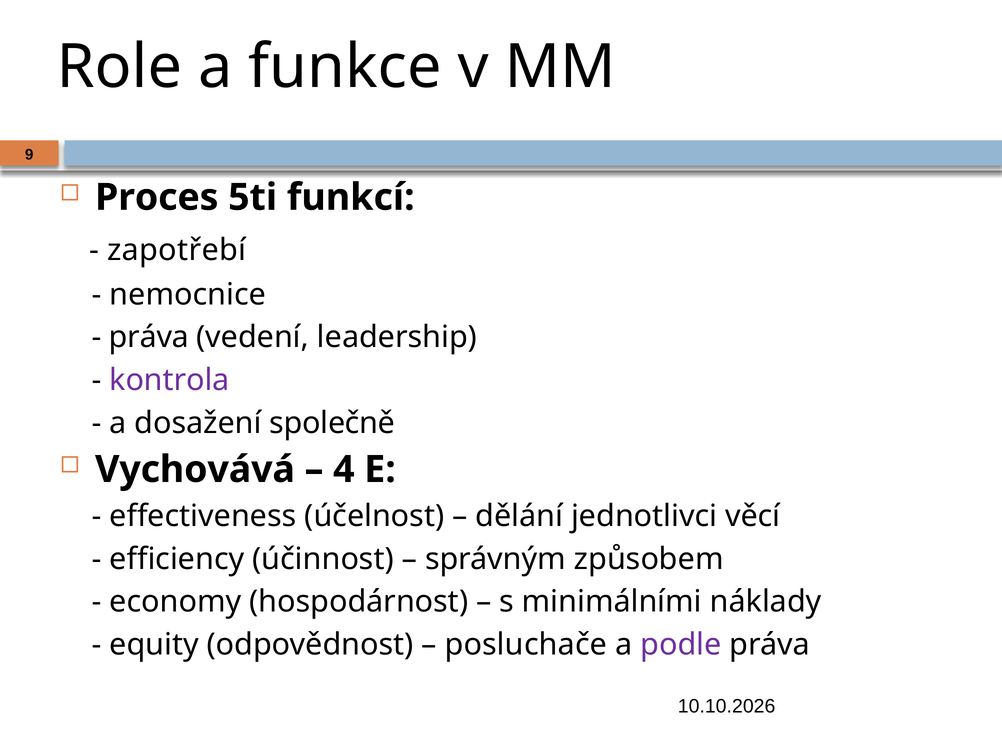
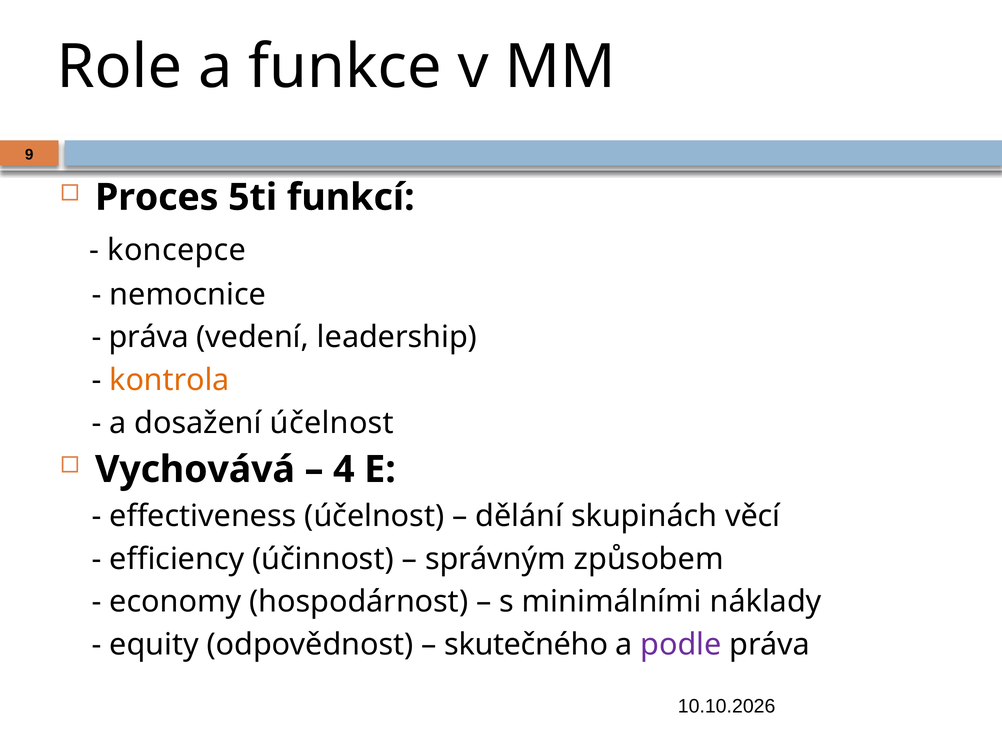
zapotřebí: zapotřebí -> koncepce
kontrola colour: purple -> orange
dosažení společně: společně -> účelnost
jednotlivci: jednotlivci -> skupinách
posluchače: posluchače -> skutečného
